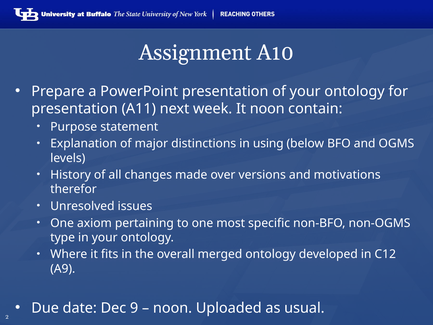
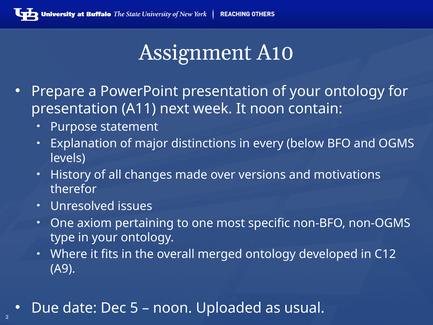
using: using -> every
9: 9 -> 5
